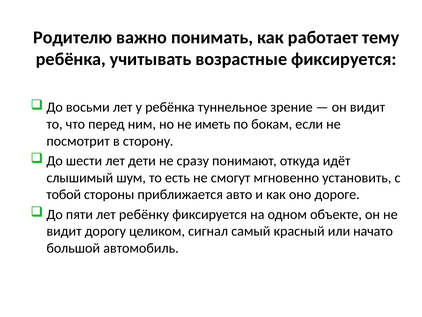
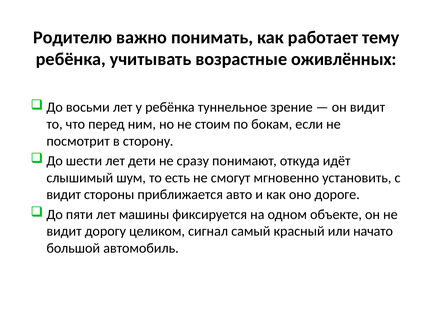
возрастные фиксируется: фиксируется -> оживлённых
иметь: иметь -> стоим
тобой at (64, 194): тобой -> видит
ребёнку: ребёнку -> машины
